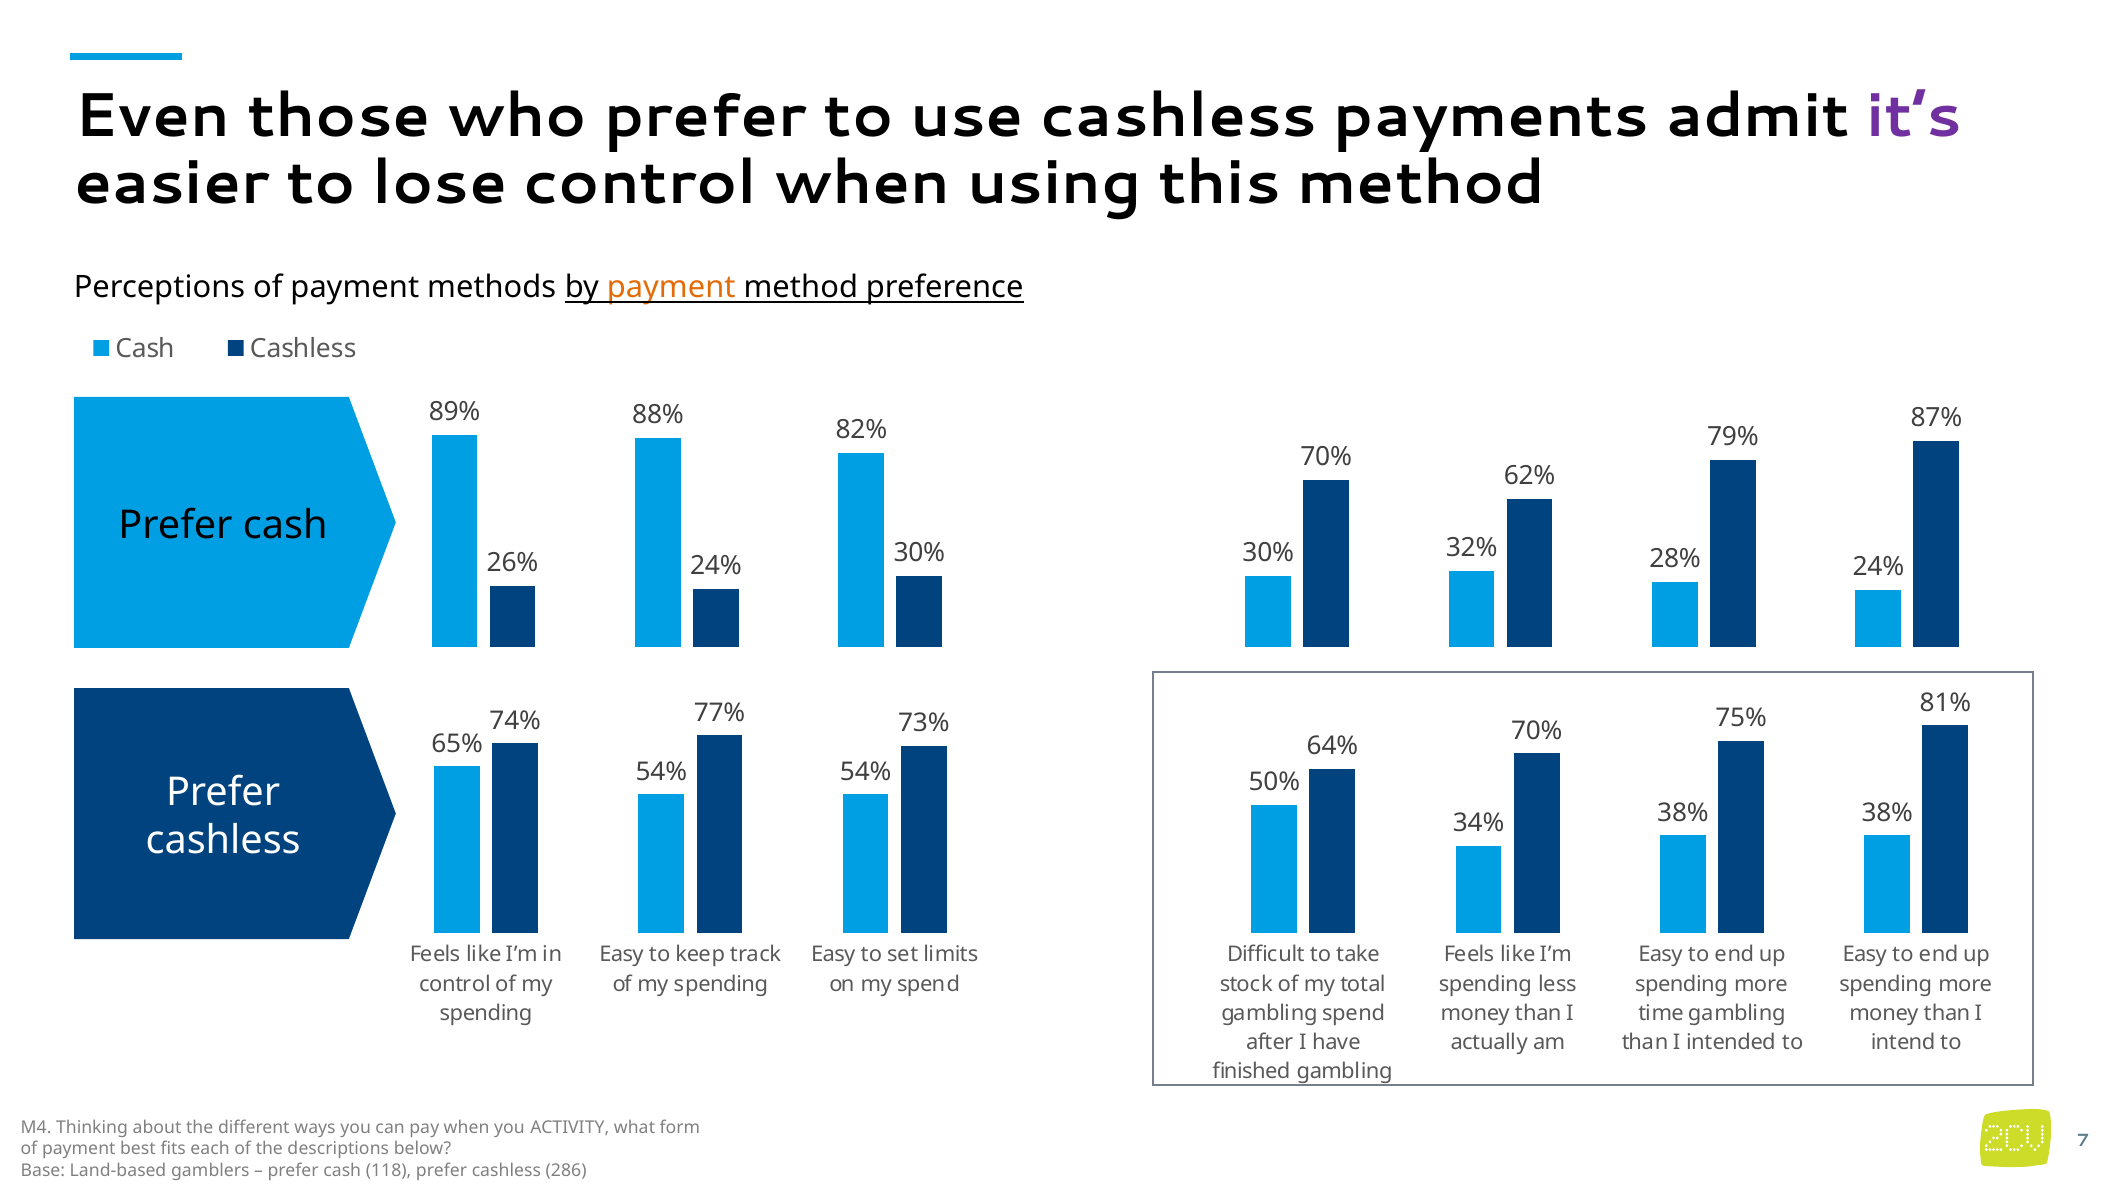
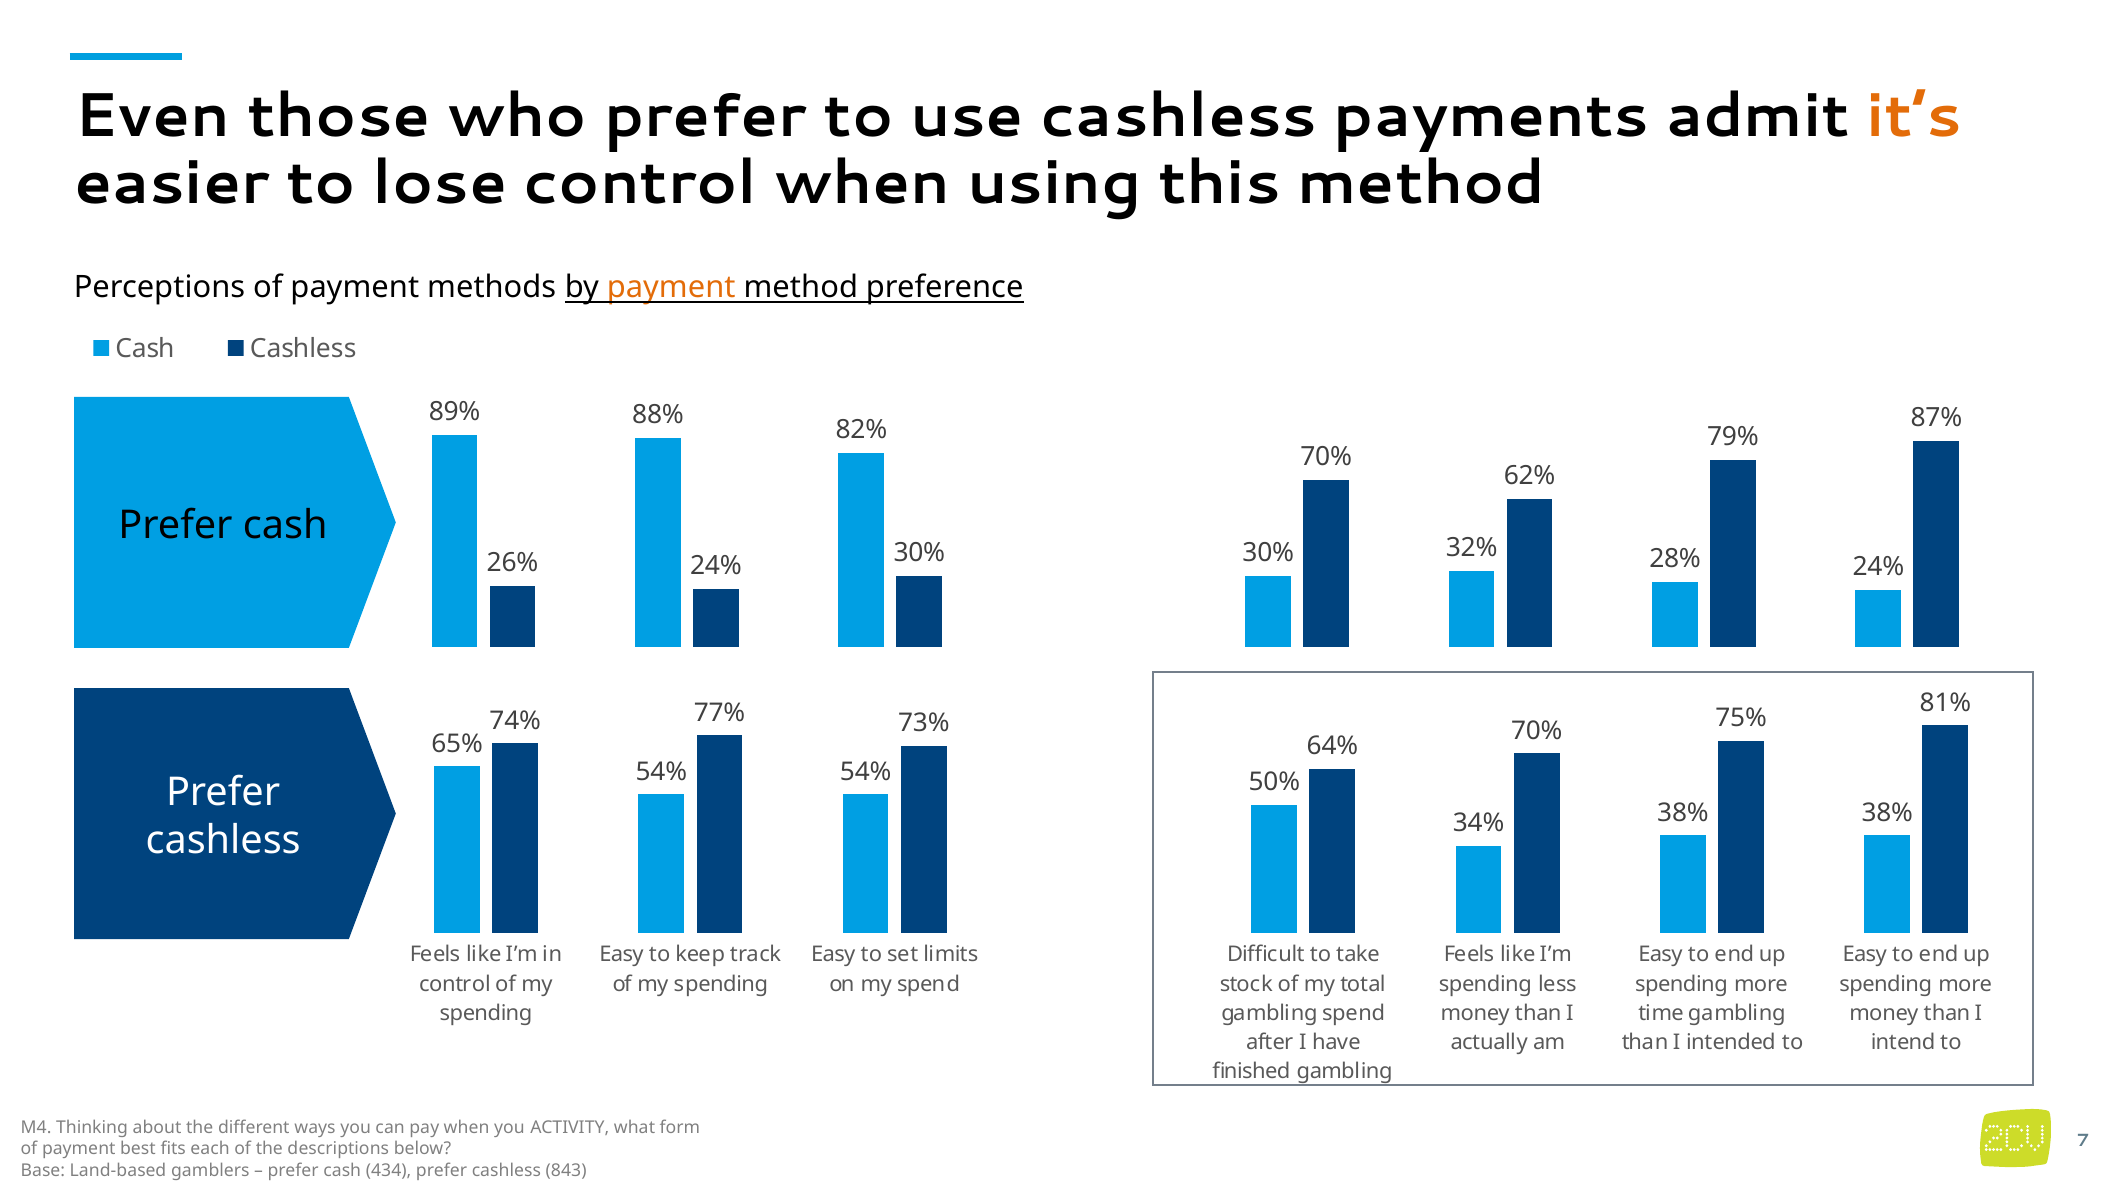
it’s colour: purple -> orange
118: 118 -> 434
286: 286 -> 843
